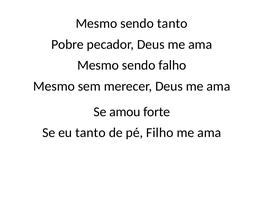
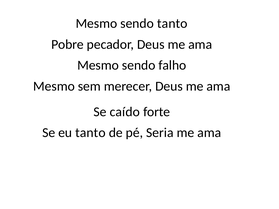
amou: amou -> caído
Filho: Filho -> Seria
